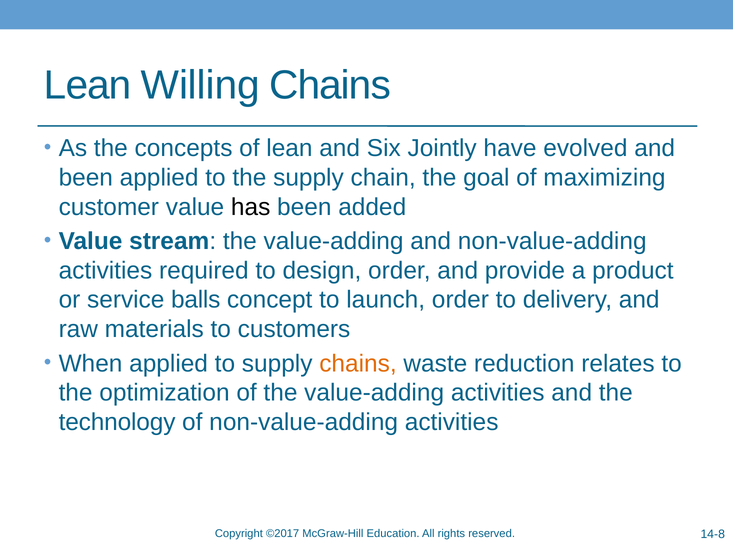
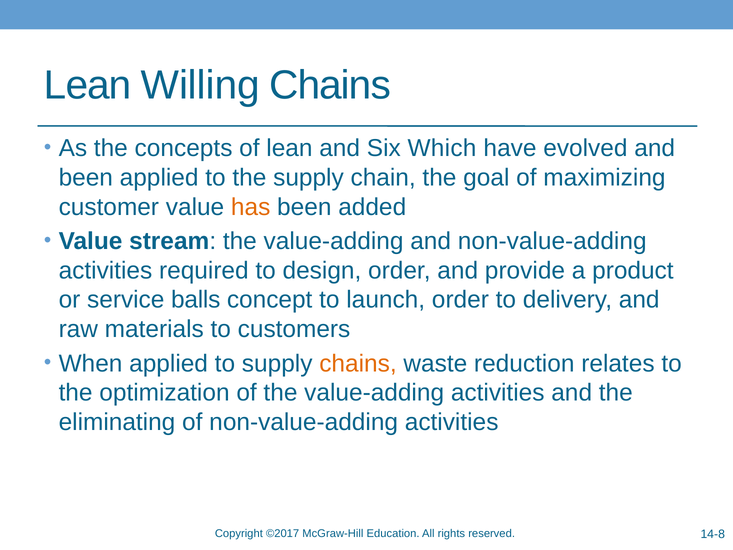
Jointly: Jointly -> Which
has colour: black -> orange
technology: technology -> eliminating
